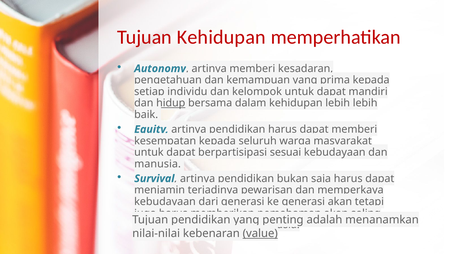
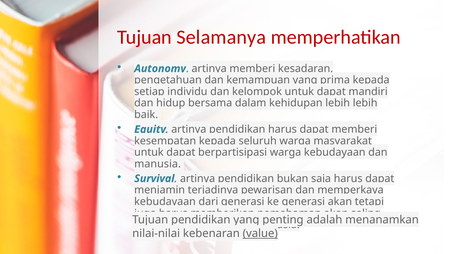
Tujuan Kehidupan: Kehidupan -> Selamanya
hidup underline: present -> none
berpartisipasi sesuai: sesuai -> warga
